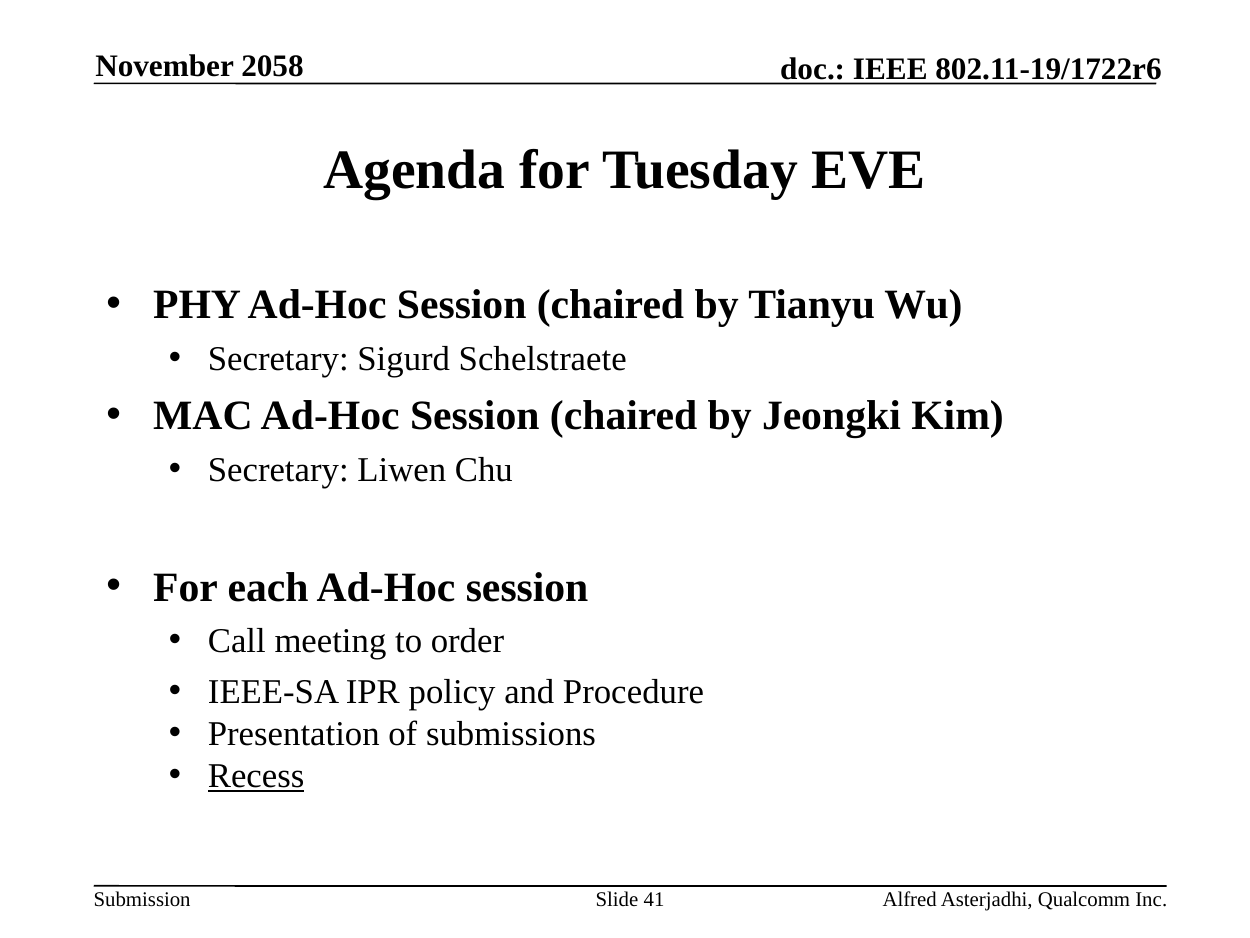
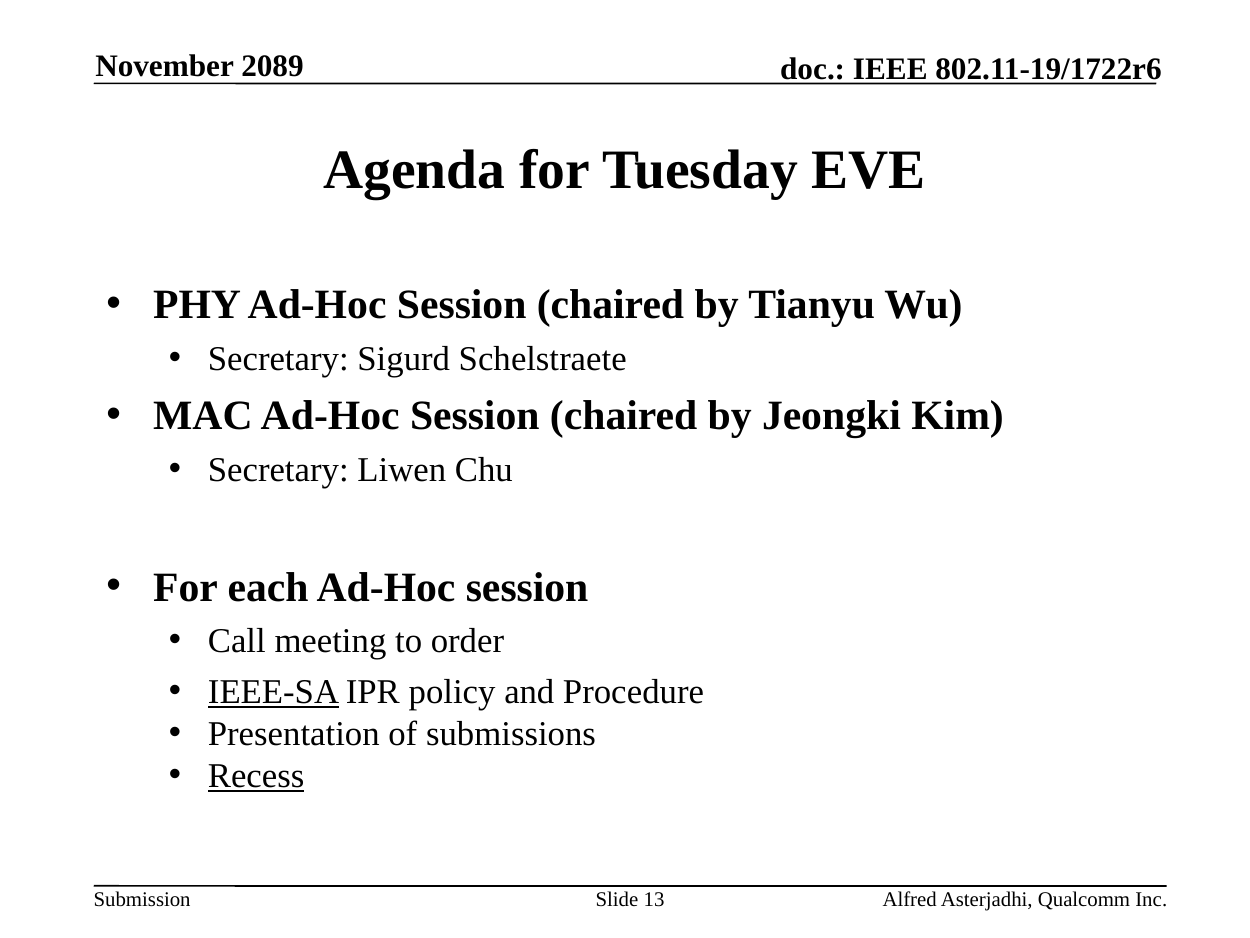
2058: 2058 -> 2089
IEEE-SA underline: none -> present
41: 41 -> 13
